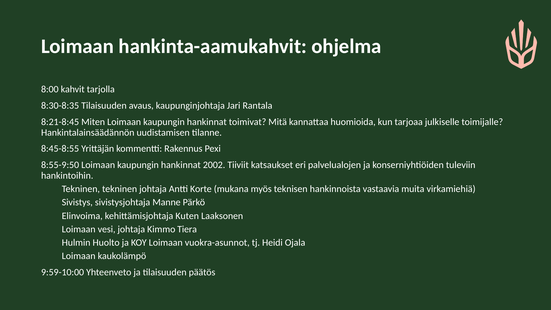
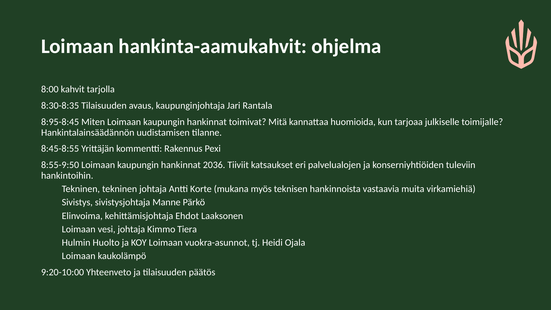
8:21-8:45: 8:21-8:45 -> 8:95-8:45
2002: 2002 -> 2036
Kuten: Kuten -> Ehdot
9:59-10:00: 9:59-10:00 -> 9:20-10:00
